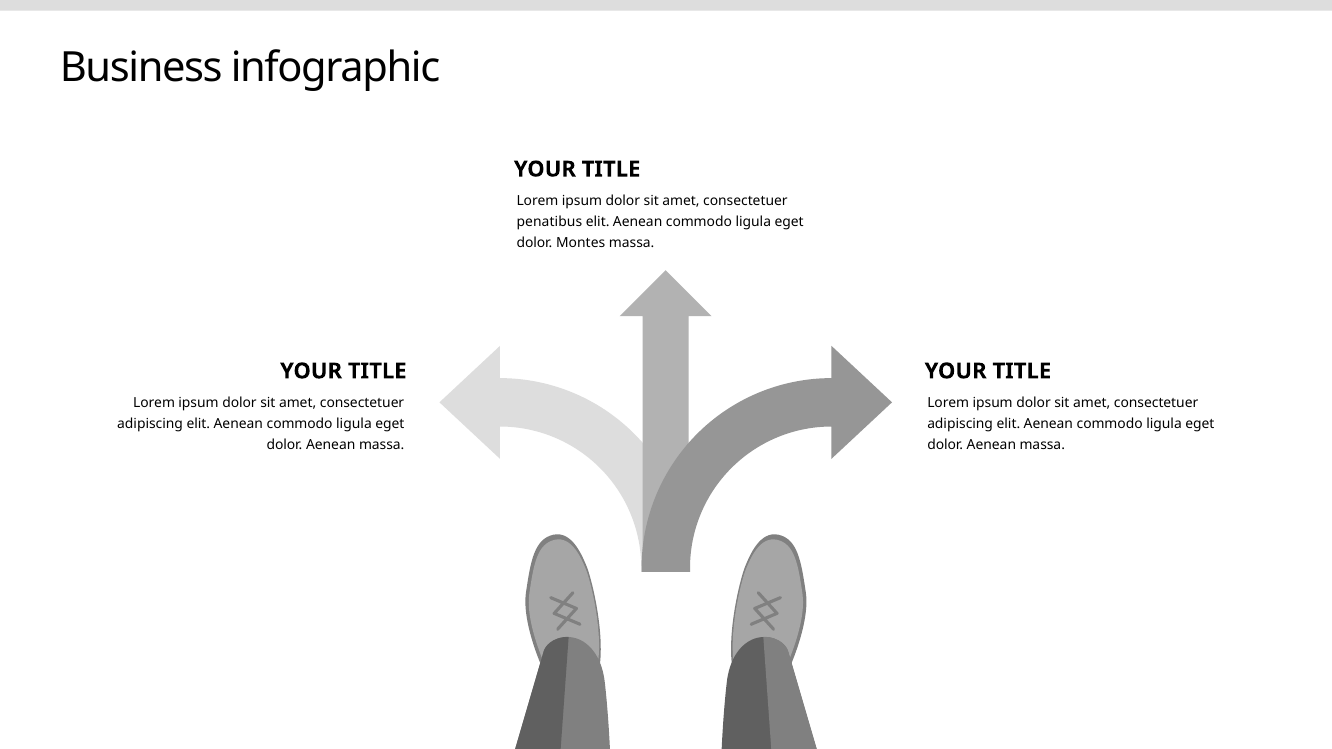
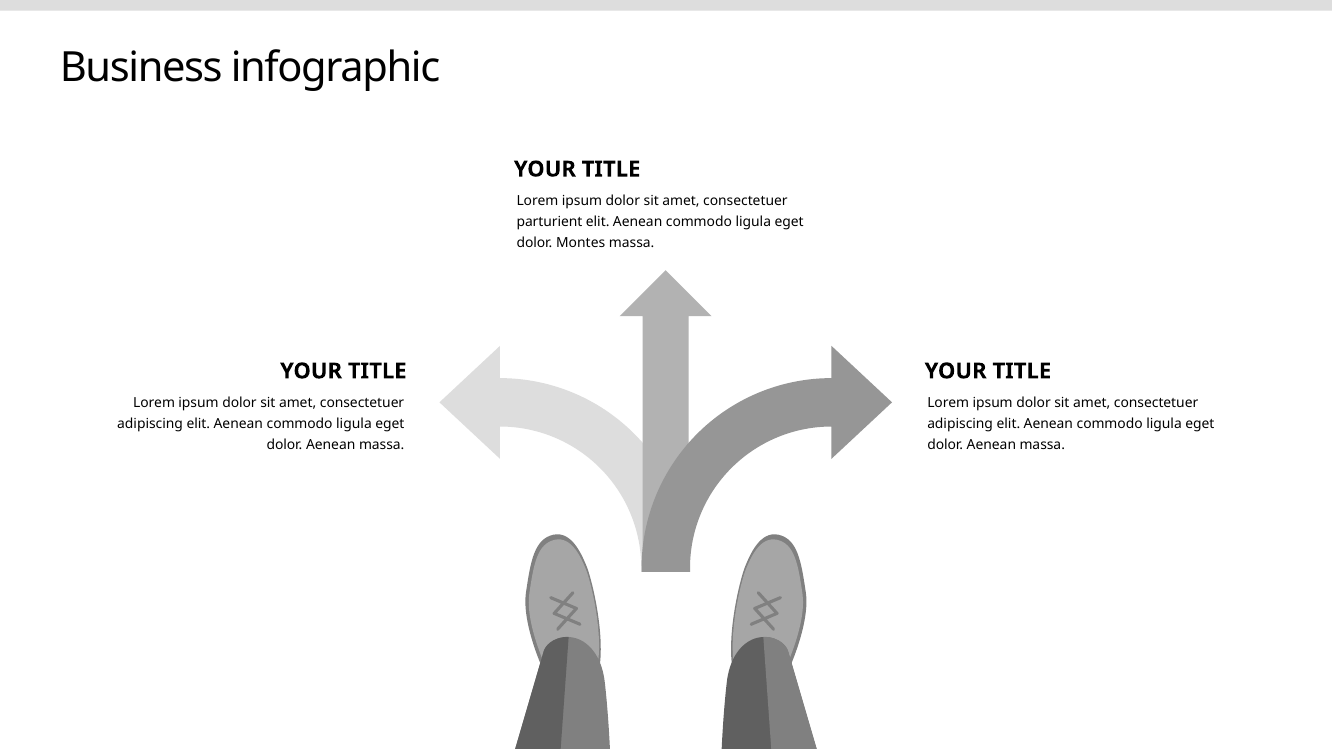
penatibus: penatibus -> parturient
